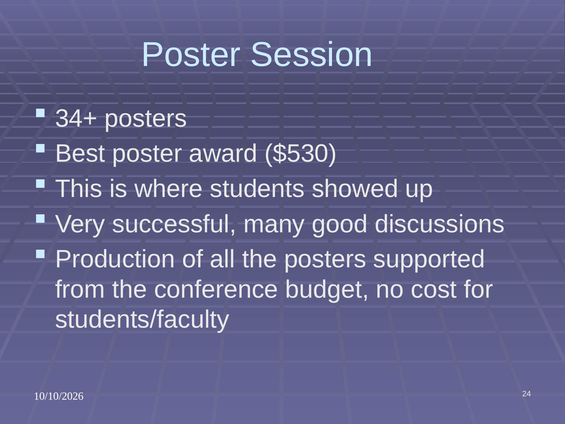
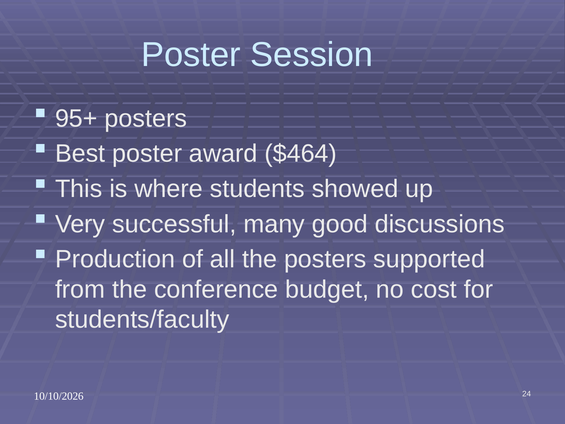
34+: 34+ -> 95+
$530: $530 -> $464
